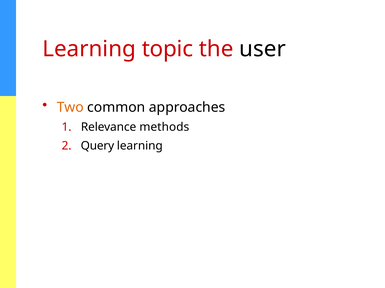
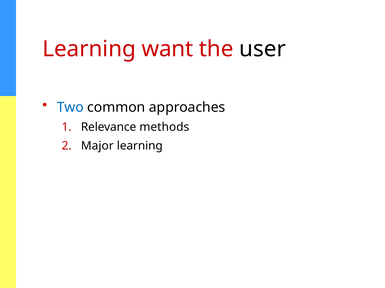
topic: topic -> want
Two colour: orange -> blue
Query: Query -> Major
